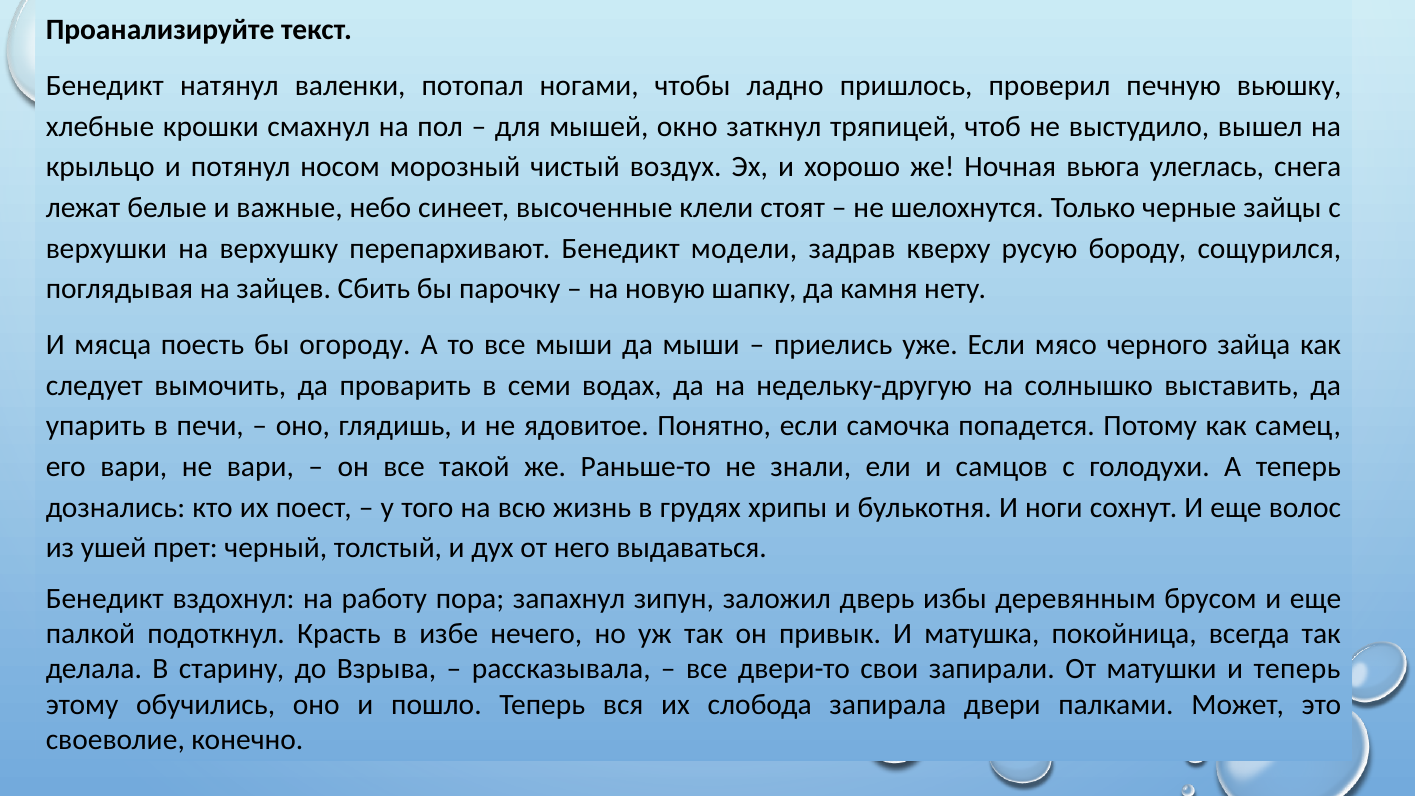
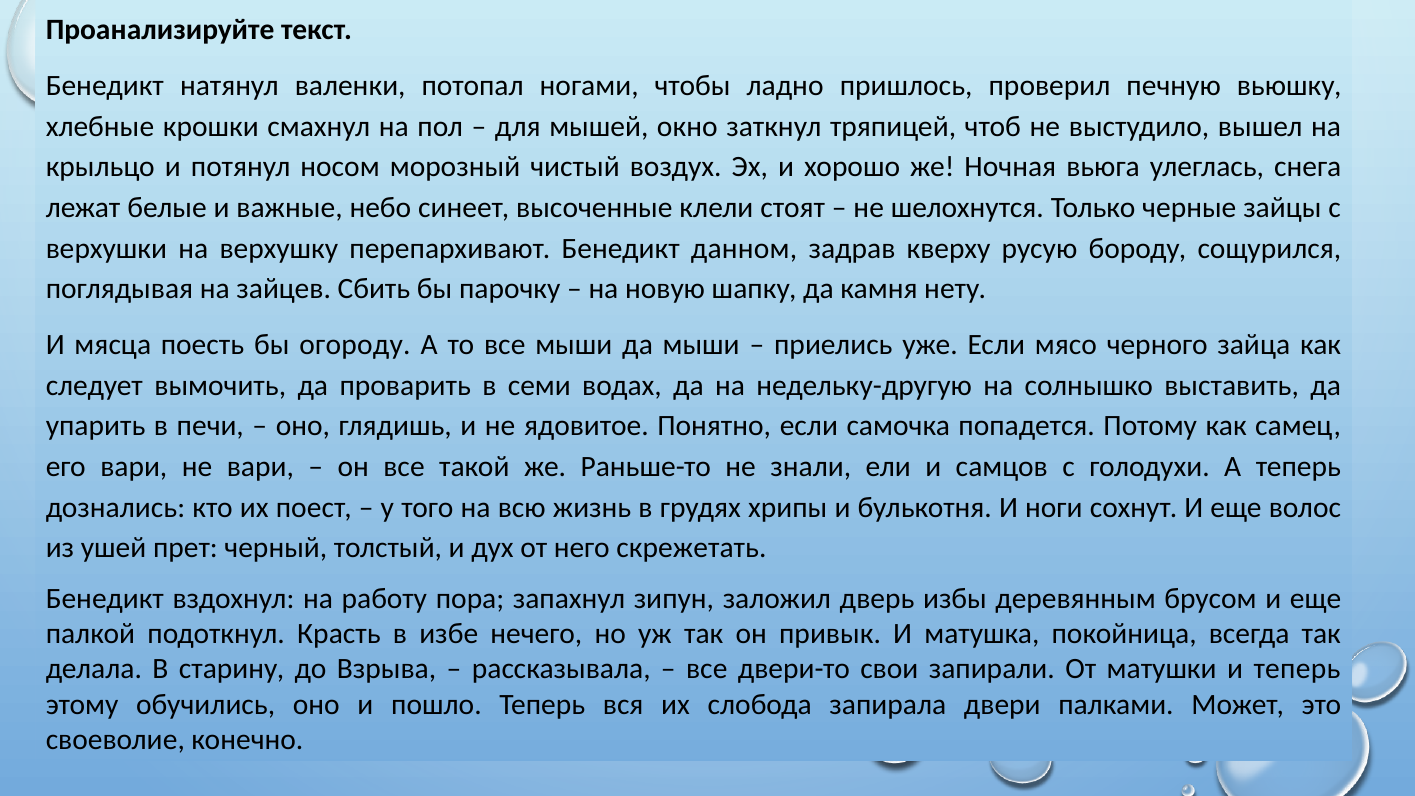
модели: модели -> данном
выдаваться: выдаваться -> скрежетать
